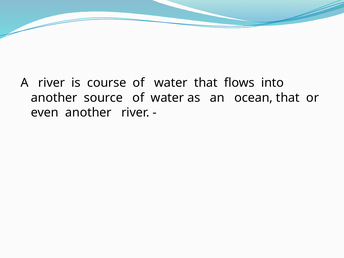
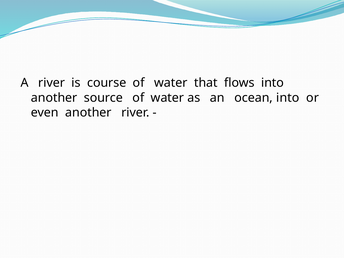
ocean that: that -> into
